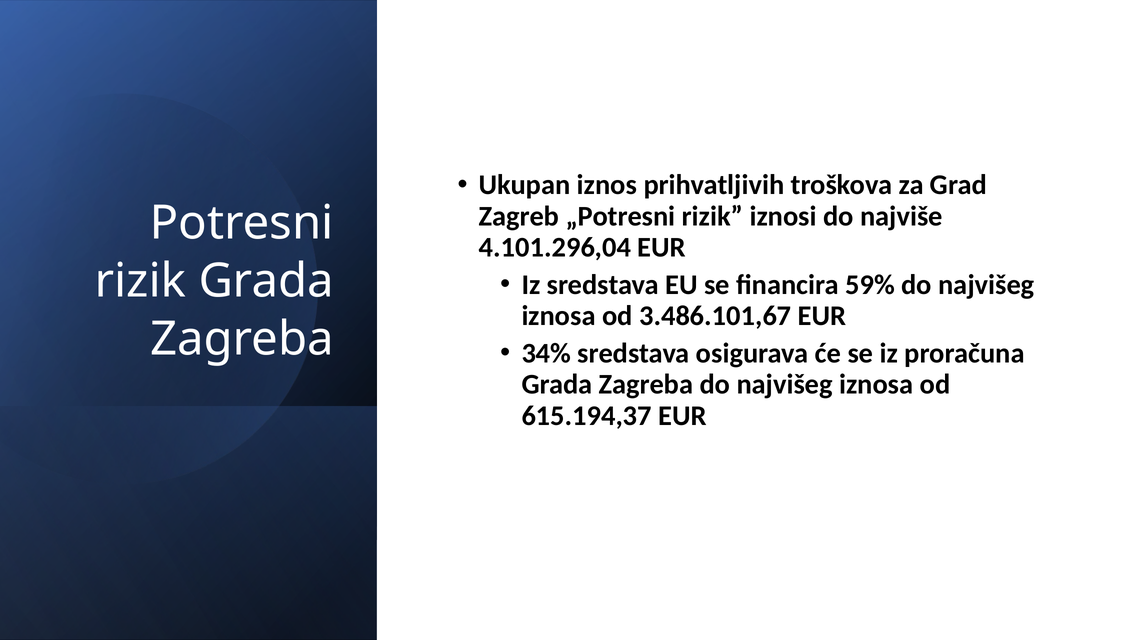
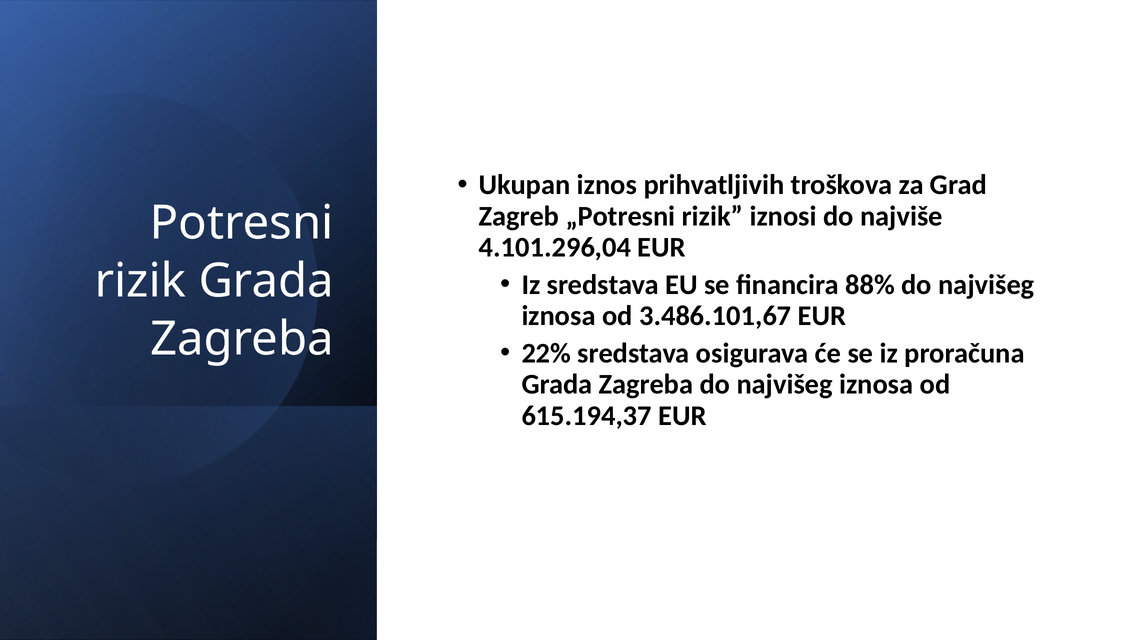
59%: 59% -> 88%
34%: 34% -> 22%
